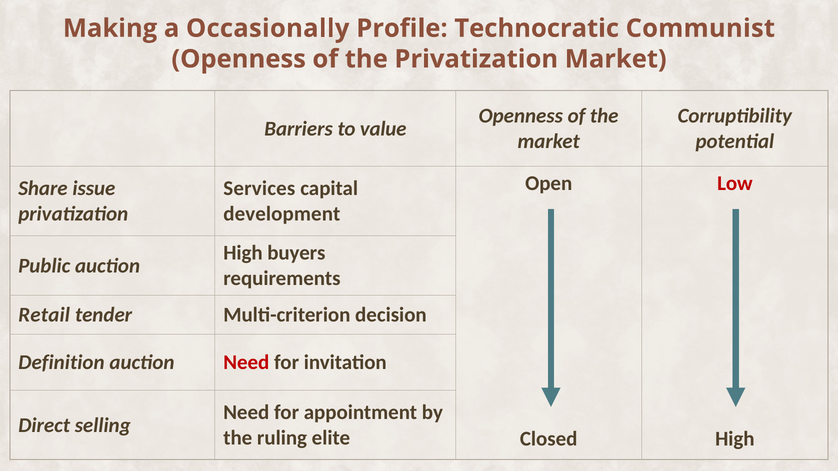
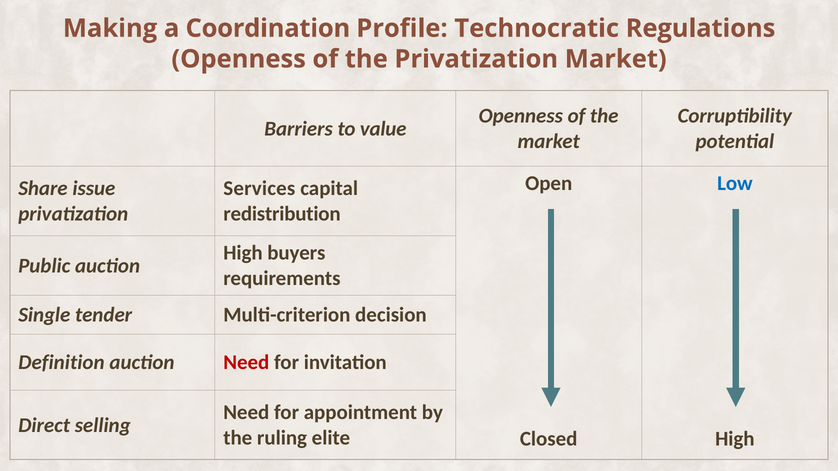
Occasionally: Occasionally -> Coordination
Communist: Communist -> Regulations
Low colour: red -> blue
development: development -> redistribution
Retail: Retail -> Single
